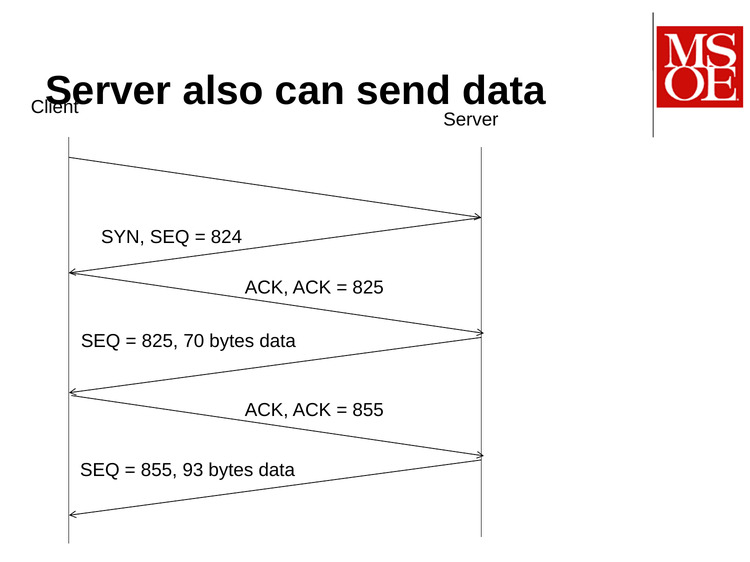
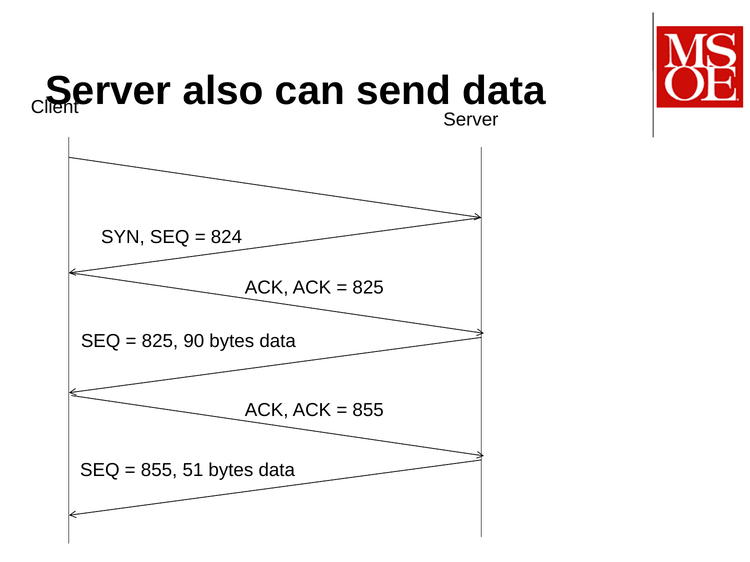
70: 70 -> 90
93: 93 -> 51
